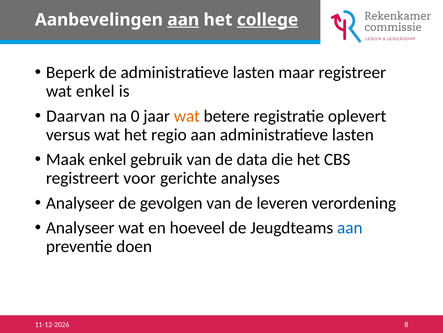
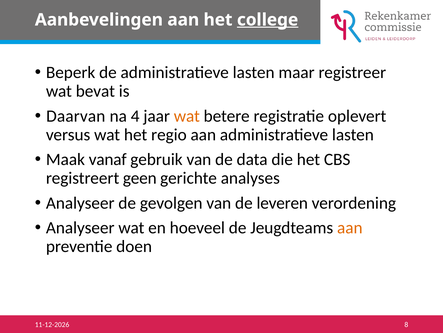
aan at (183, 20) underline: present -> none
wat enkel: enkel -> bevat
0: 0 -> 4
Maak enkel: enkel -> vanaf
voor: voor -> geen
aan at (350, 227) colour: blue -> orange
